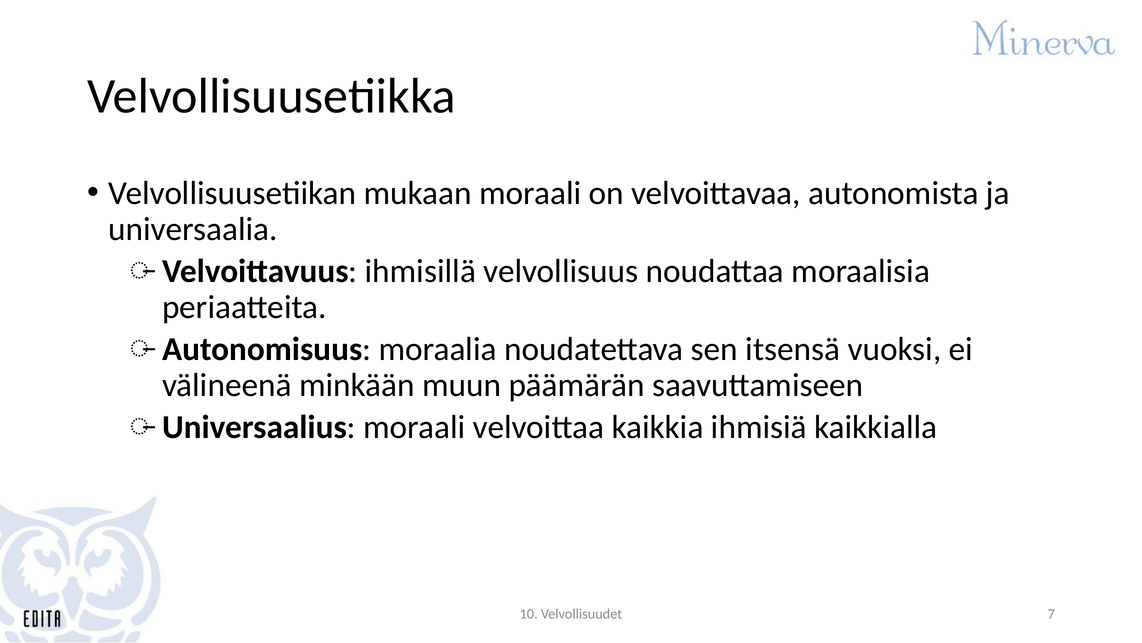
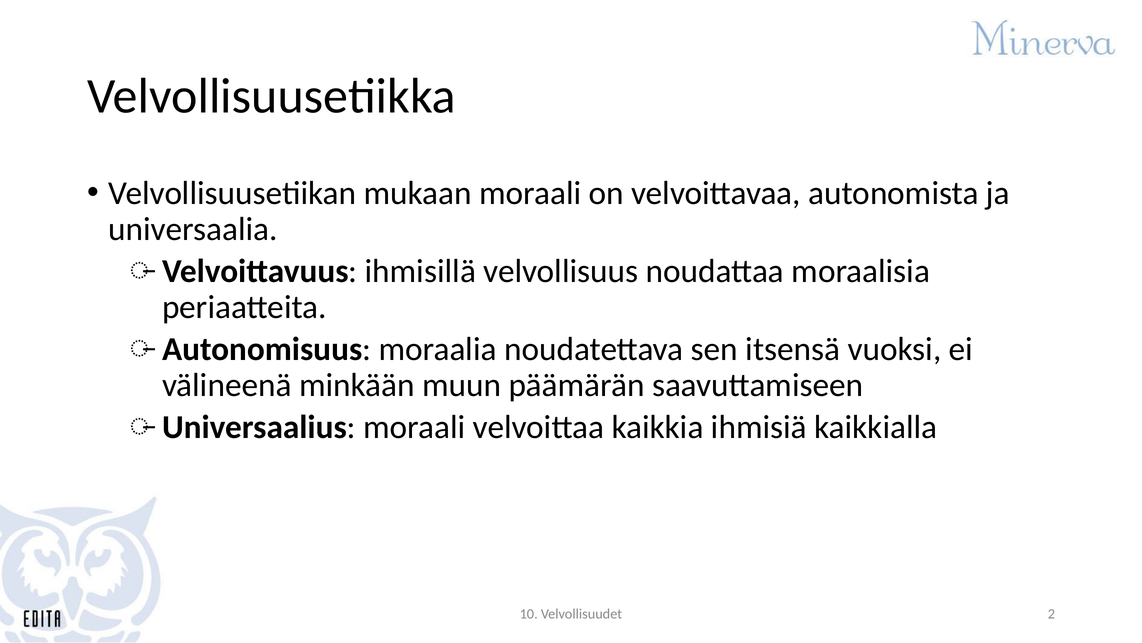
7: 7 -> 2
